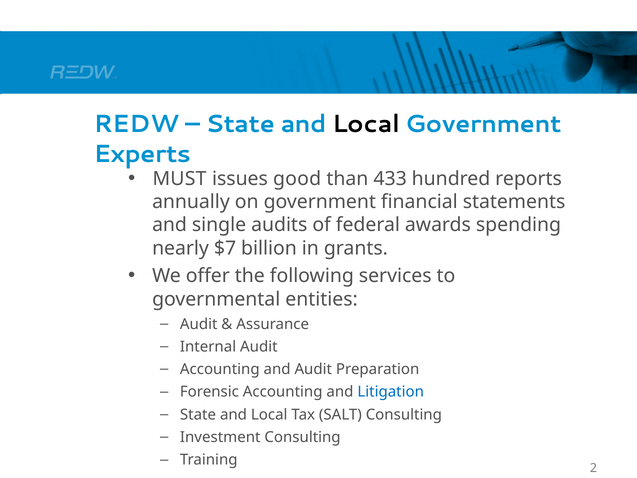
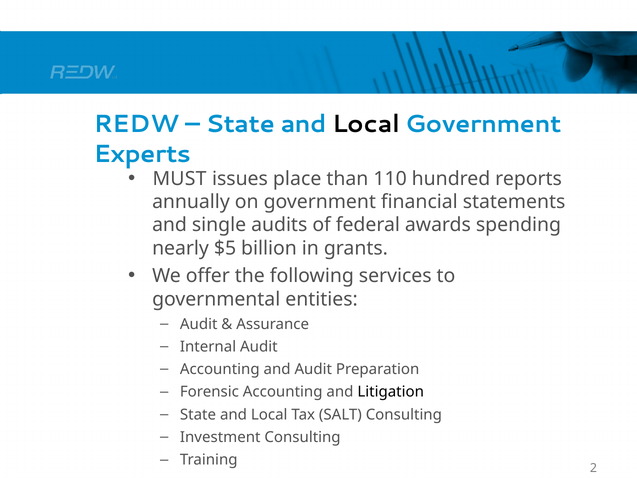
good: good -> place
433: 433 -> 110
$7: $7 -> $5
Litigation colour: blue -> black
